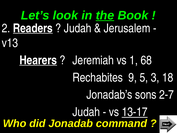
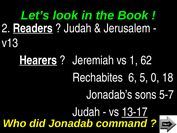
the underline: present -> none
68: 68 -> 62
9: 9 -> 6
3: 3 -> 0
2-7: 2-7 -> 5-7
